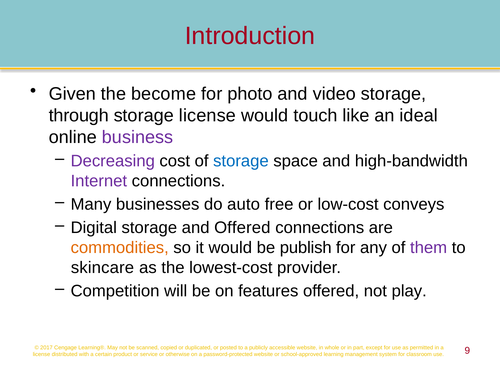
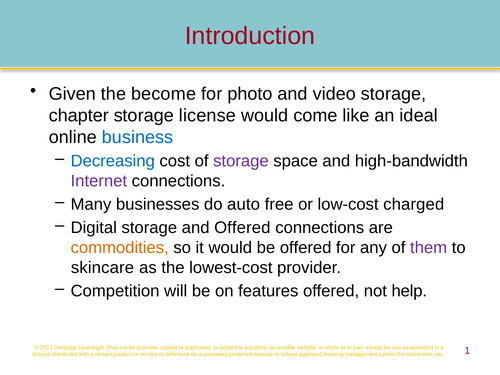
through: through -> chapter
touch: touch -> come
business colour: purple -> blue
Decreasing colour: purple -> blue
storage at (241, 161) colour: blue -> purple
conveys: conveys -> charged
be publish: publish -> offered
play: play -> help
9: 9 -> 1
